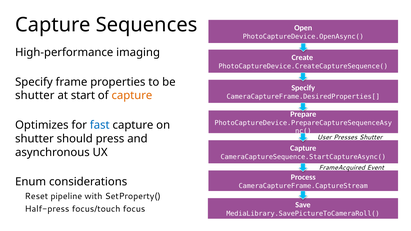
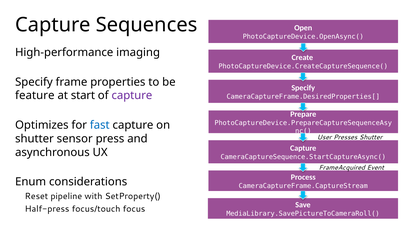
shutter at (35, 96): shutter -> feature
capture at (132, 96) colour: orange -> purple
should: should -> sensor
